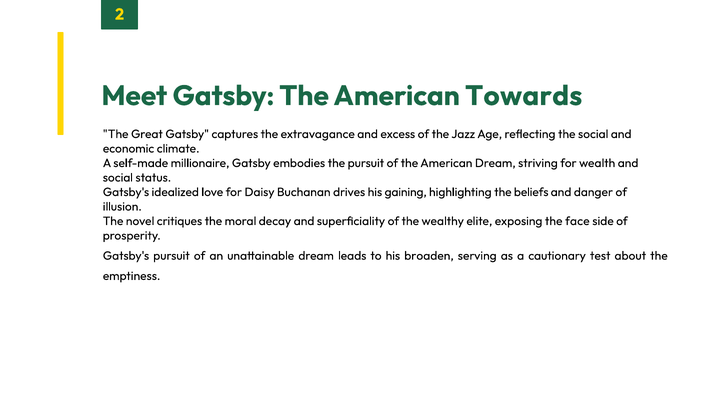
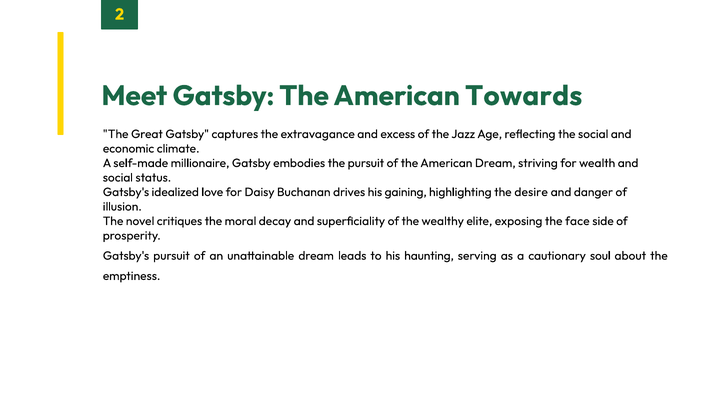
beliefs: beliefs -> desire
broaden: broaden -> haunting
test: test -> soul
